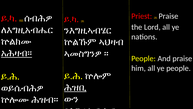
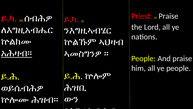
ሕዝቢ underline: present -> none
